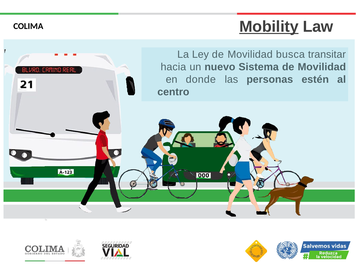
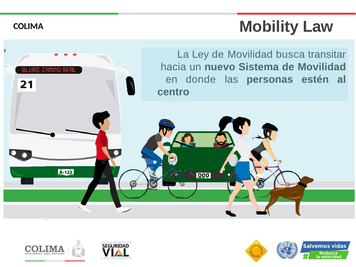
Mobility underline: present -> none
